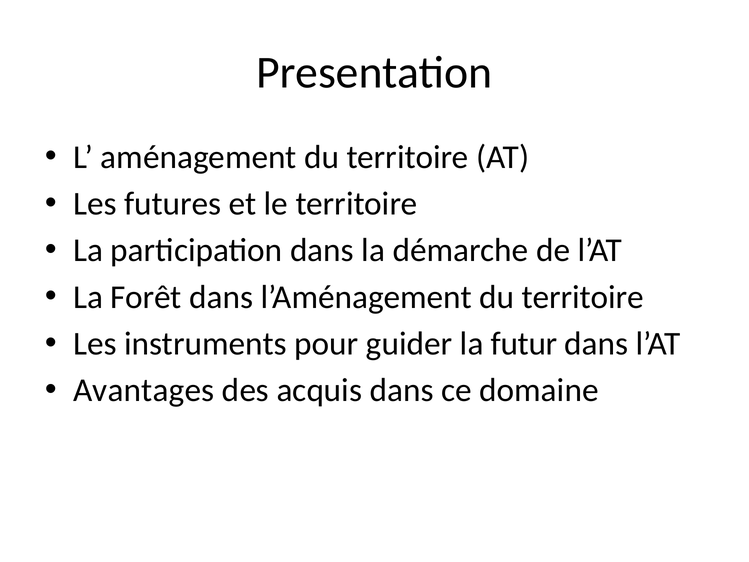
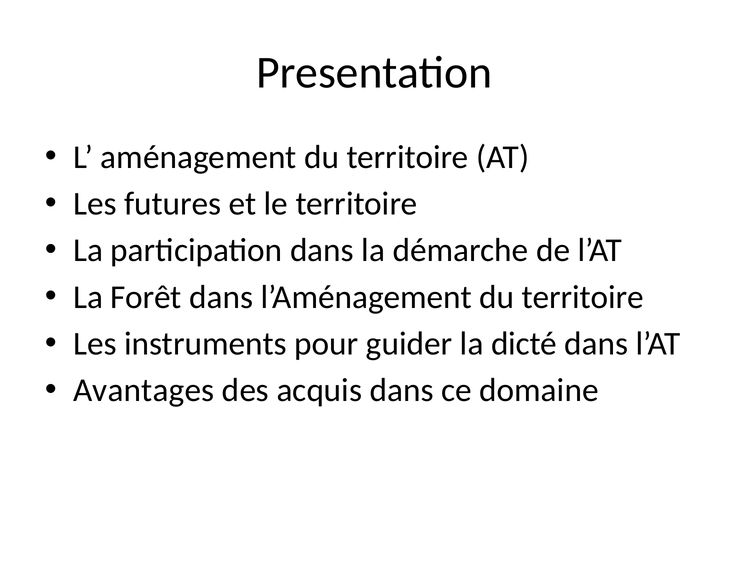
futur: futur -> dicté
